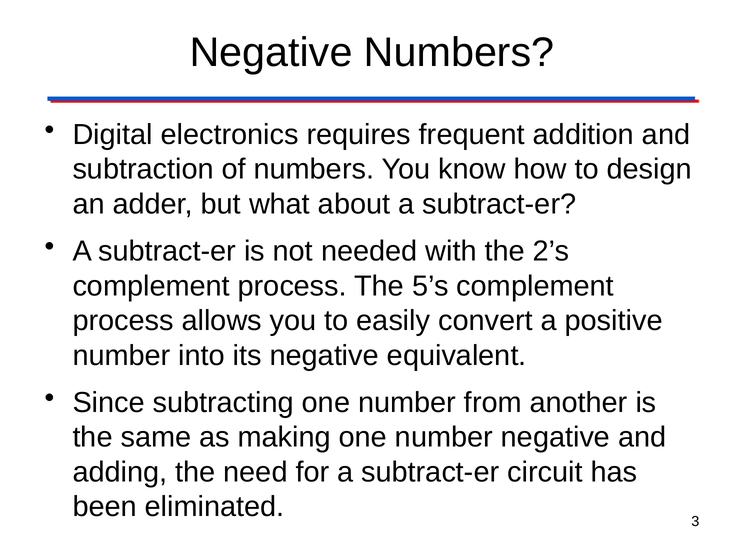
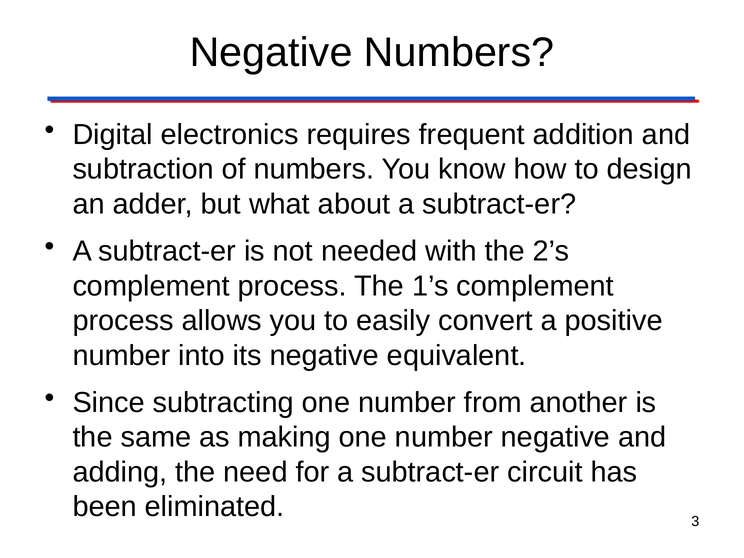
5’s: 5’s -> 1’s
